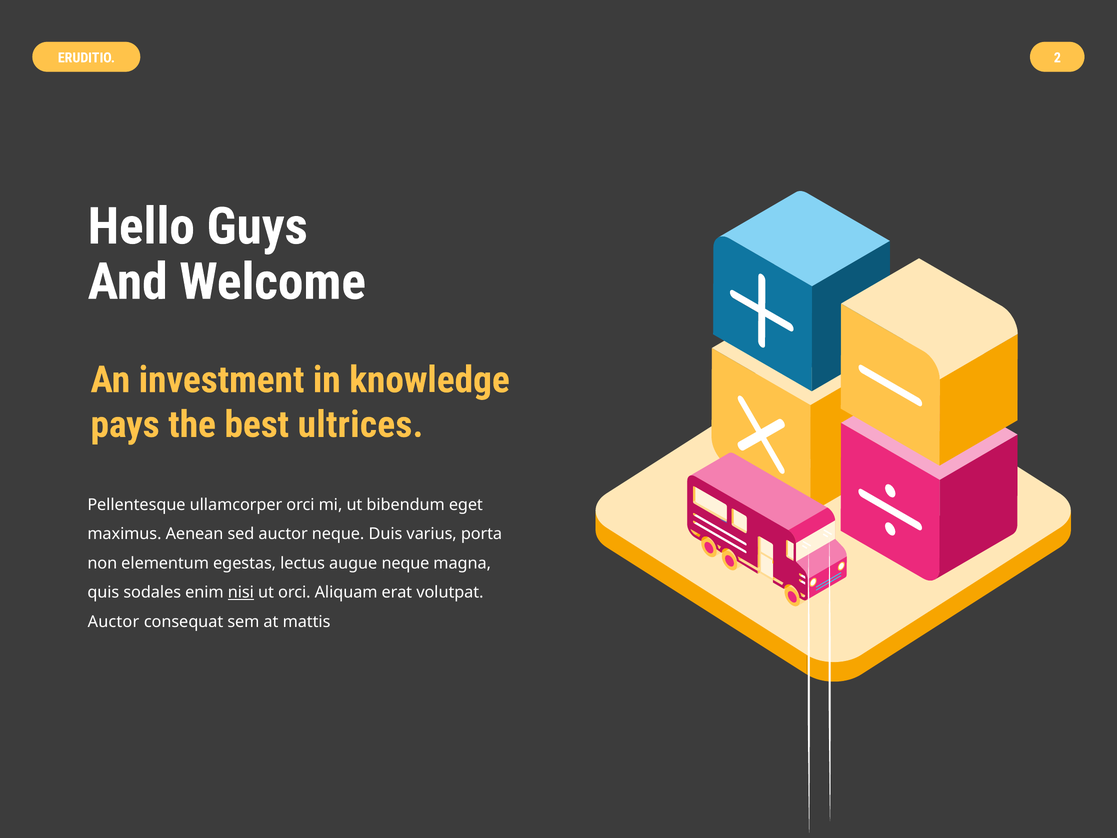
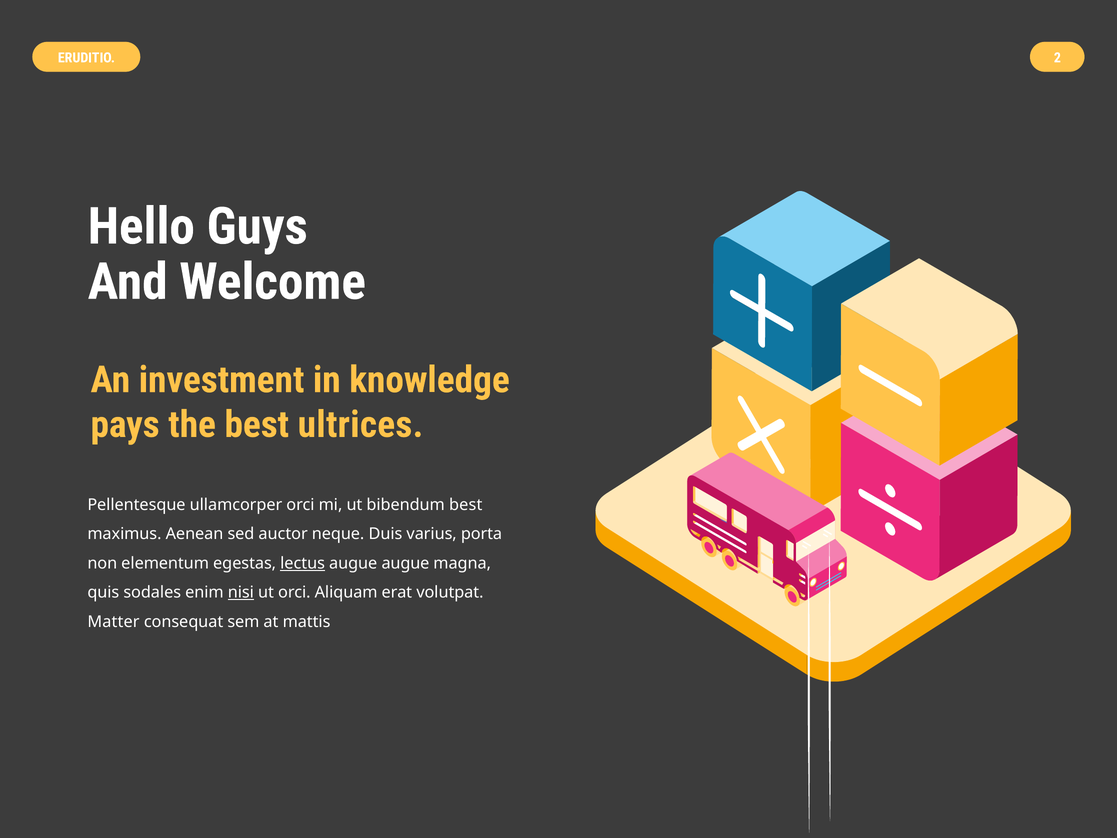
bibendum eget: eget -> best
lectus underline: none -> present
augue neque: neque -> augue
Auctor at (113, 622): Auctor -> Matter
